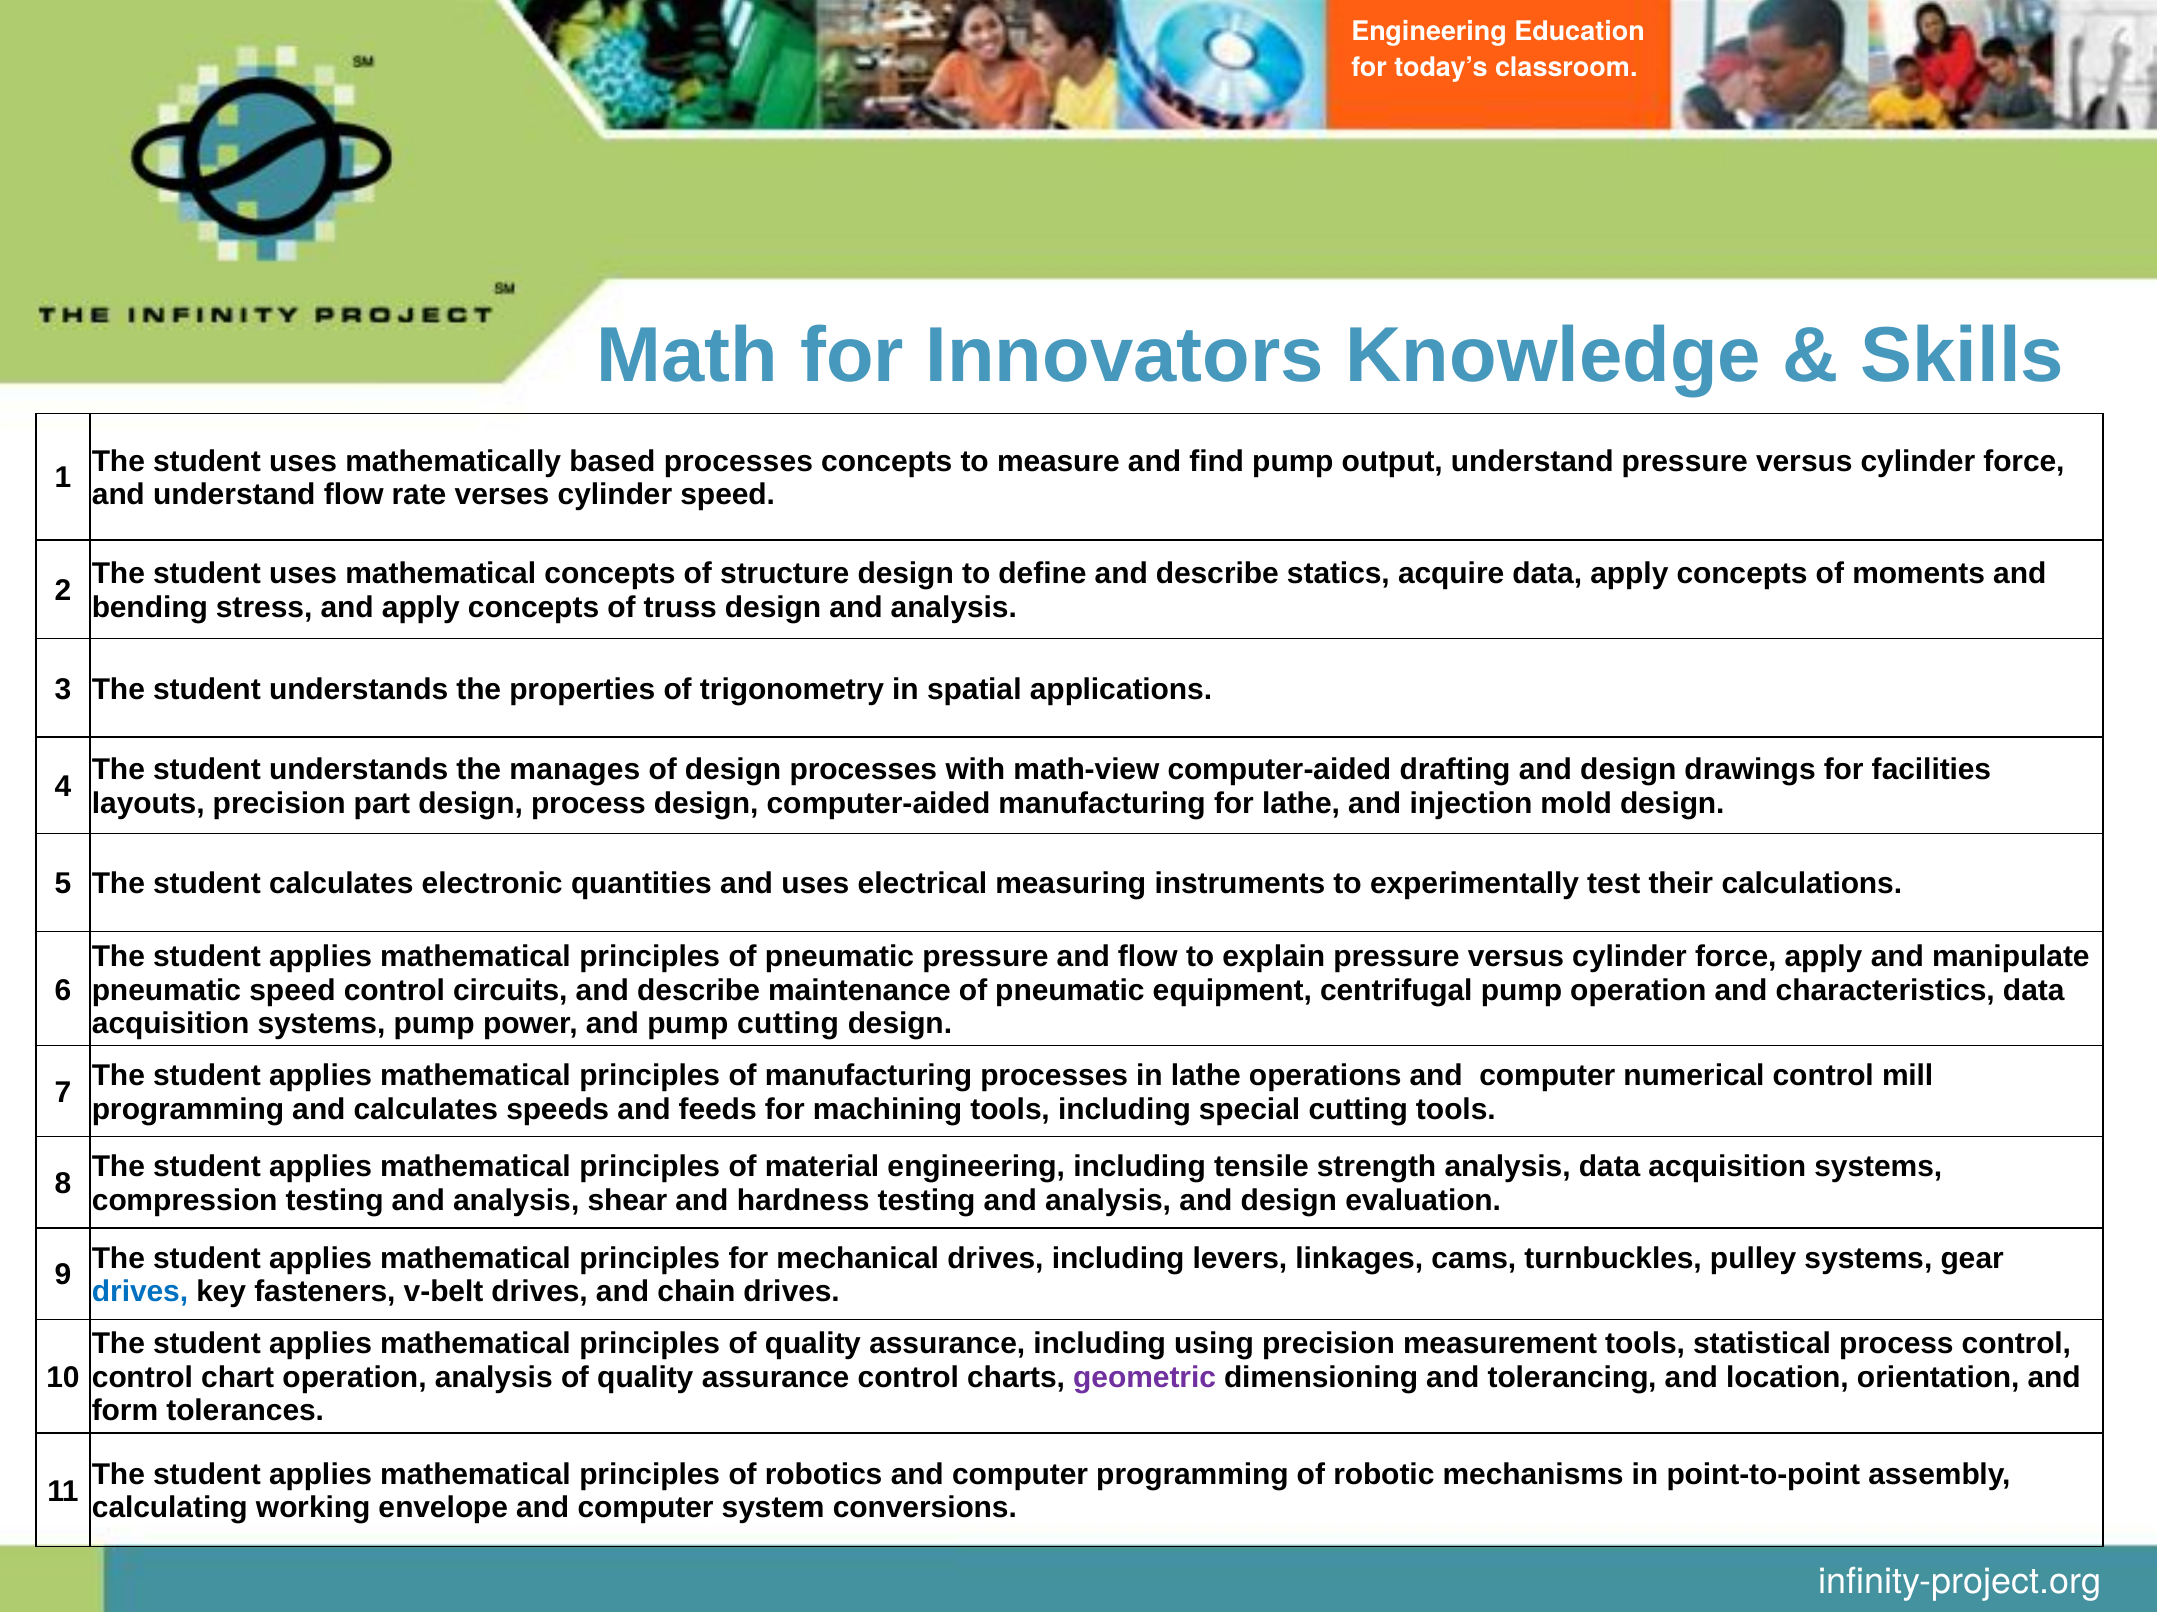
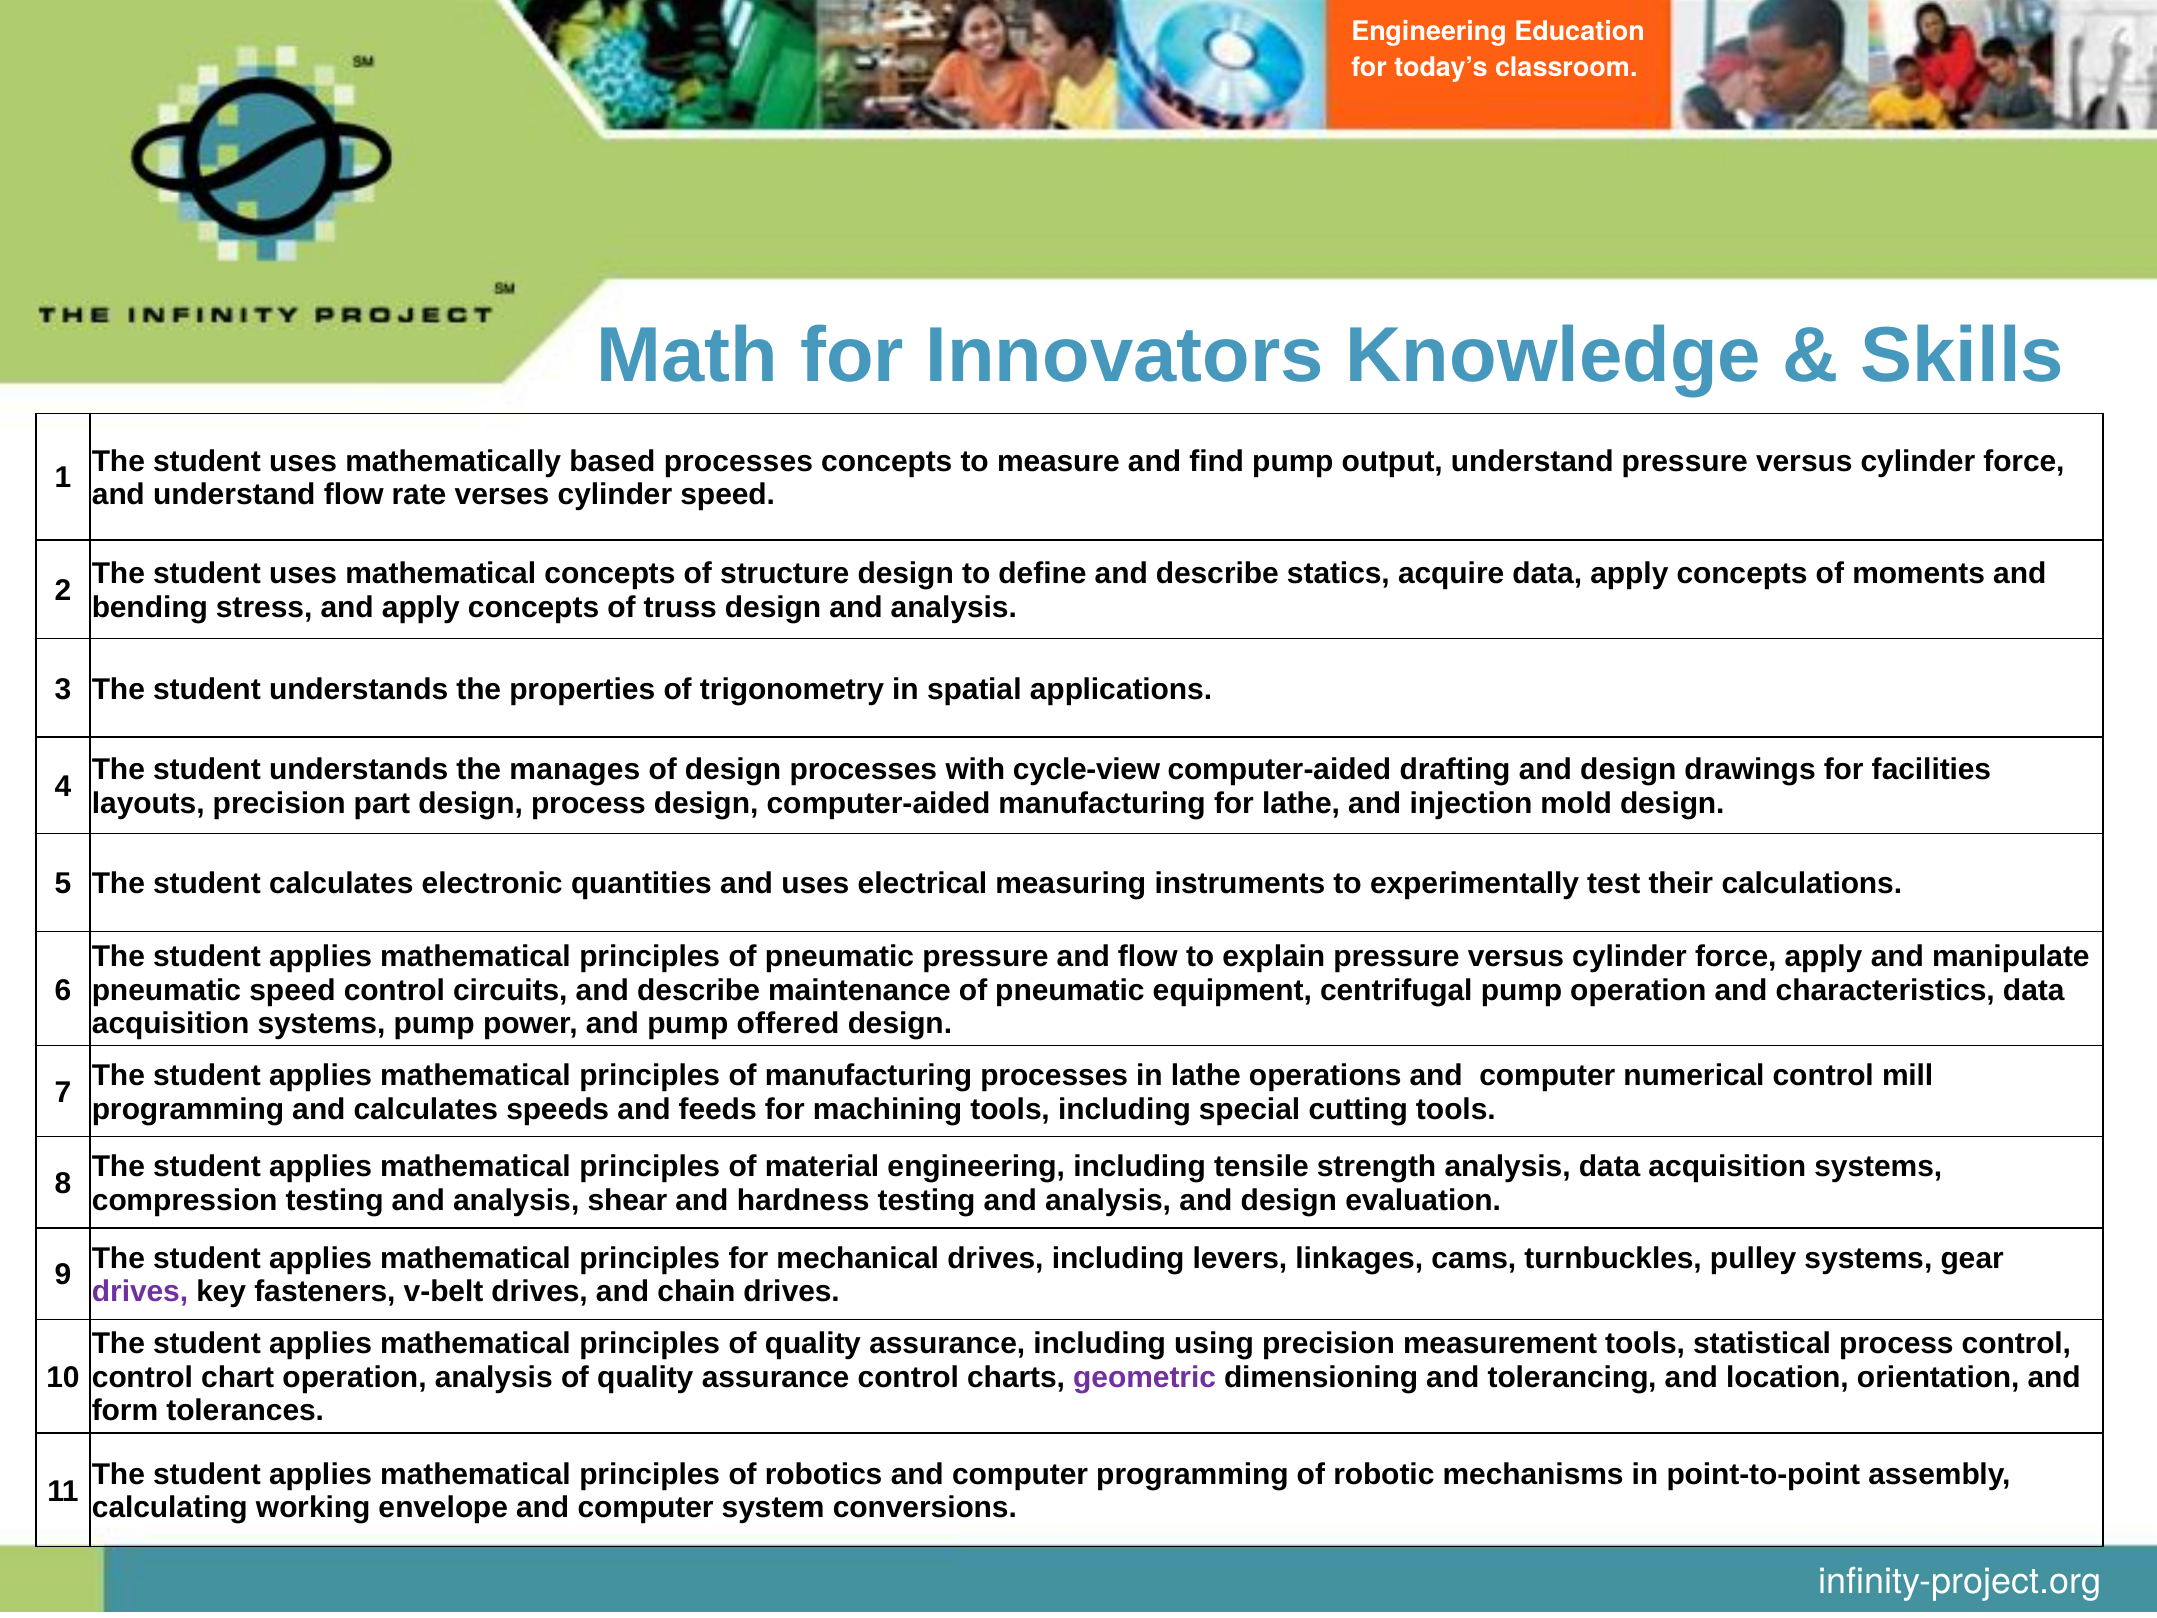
math-view: math-view -> cycle-view
pump cutting: cutting -> offered
drives at (140, 1292) colour: blue -> purple
